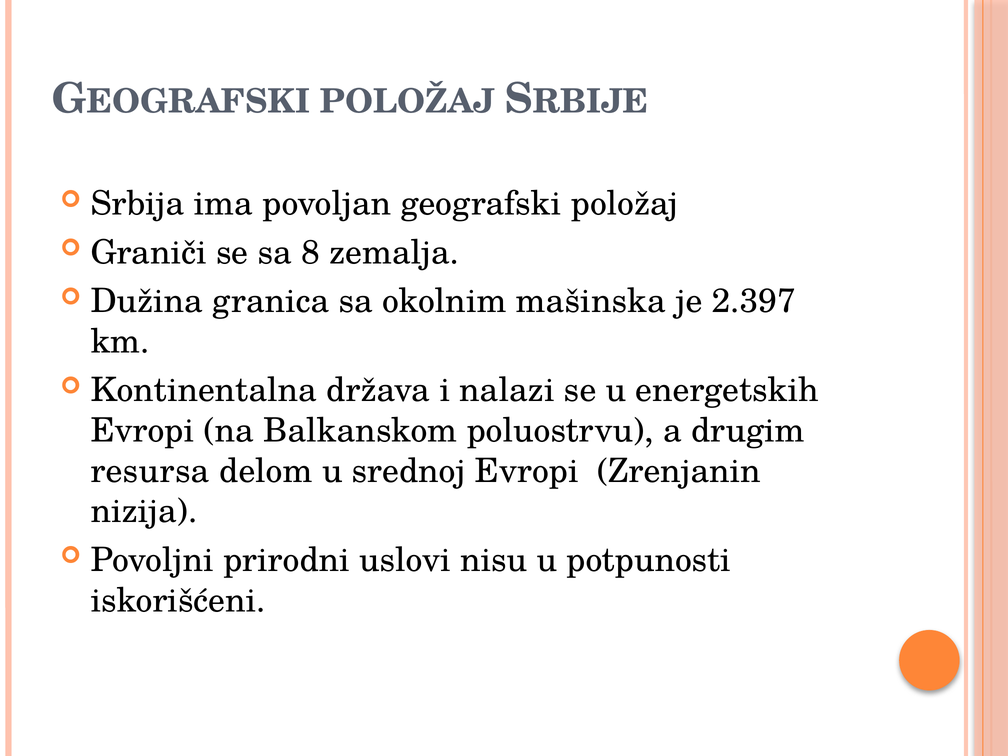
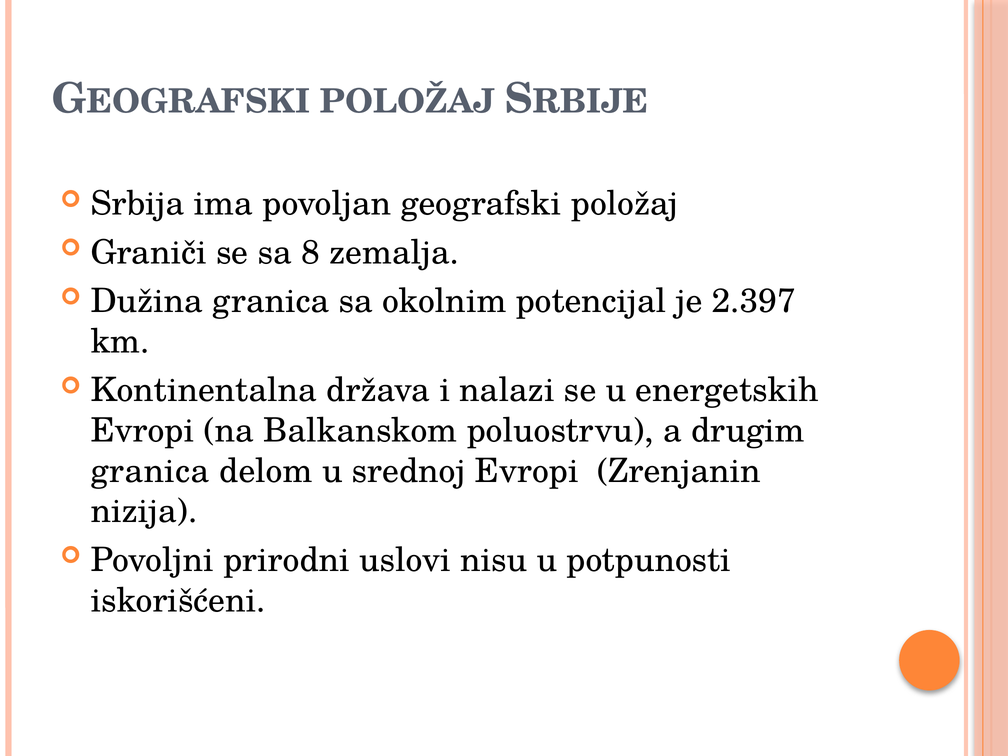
mašinska: mašinska -> potencijal
resursa at (150, 471): resursa -> granica
